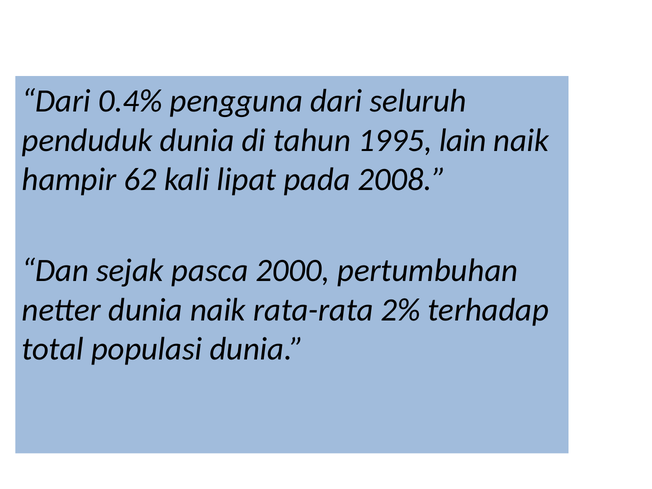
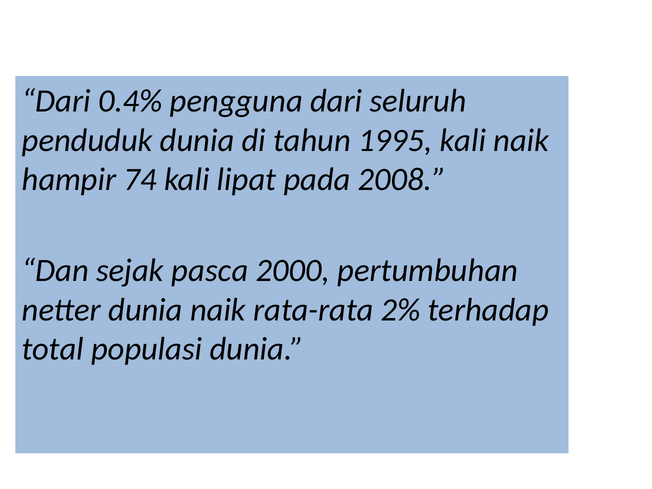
1995 lain: lain -> kali
62: 62 -> 74
